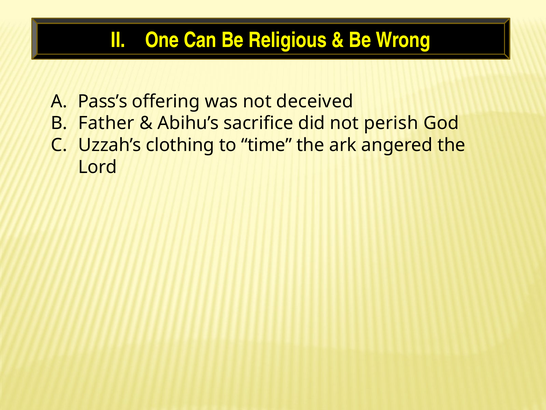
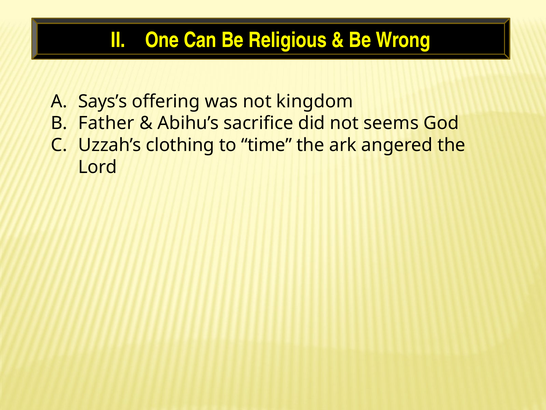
Pass’s: Pass’s -> Says’s
deceived: deceived -> kingdom
perish: perish -> seems
